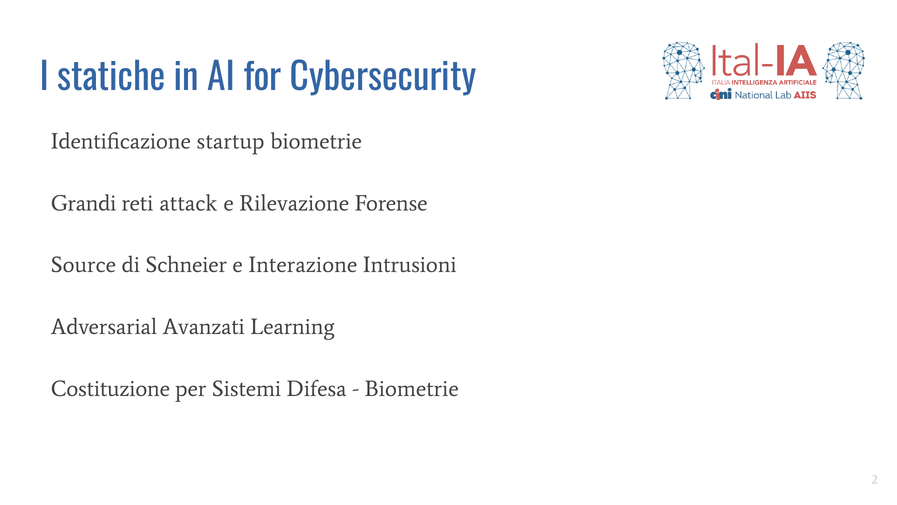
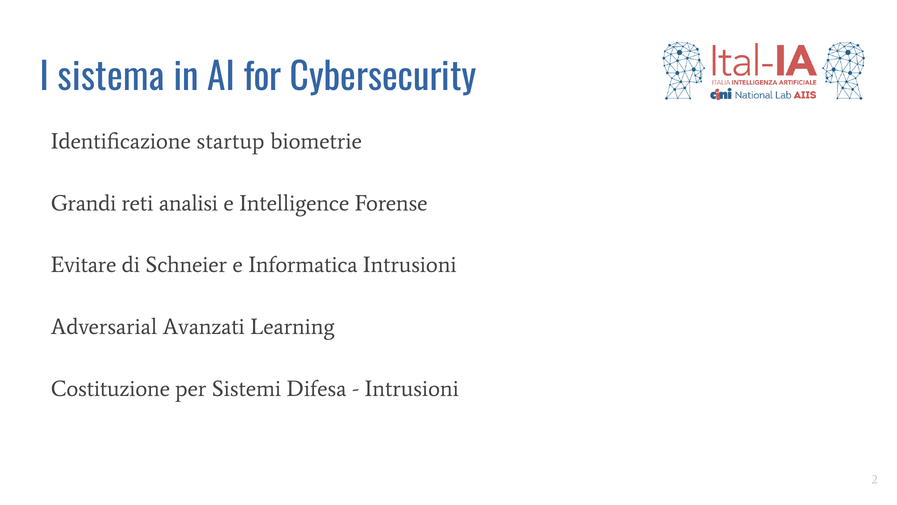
statiche: statiche -> sistema
attack: attack -> analisi
Rilevazione: Rilevazione -> Intelligence
Source: Source -> Evitare
Interazione: Interazione -> Informatica
Biometrie at (412, 389): Biometrie -> Intrusioni
